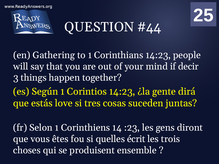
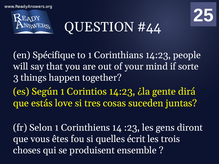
Gathering: Gathering -> Spécifique
decir: decir -> sorte
